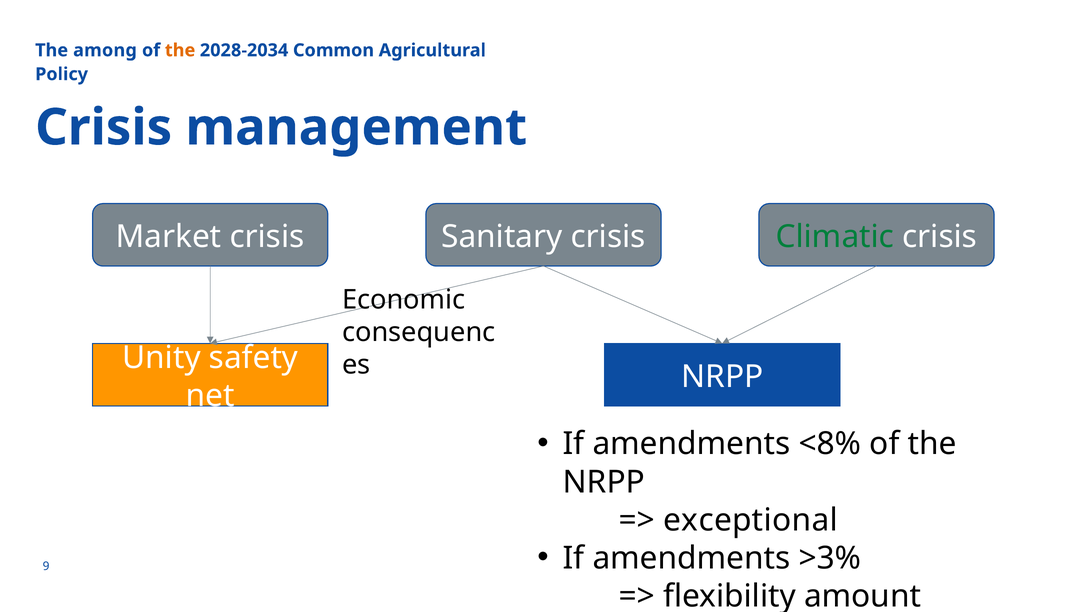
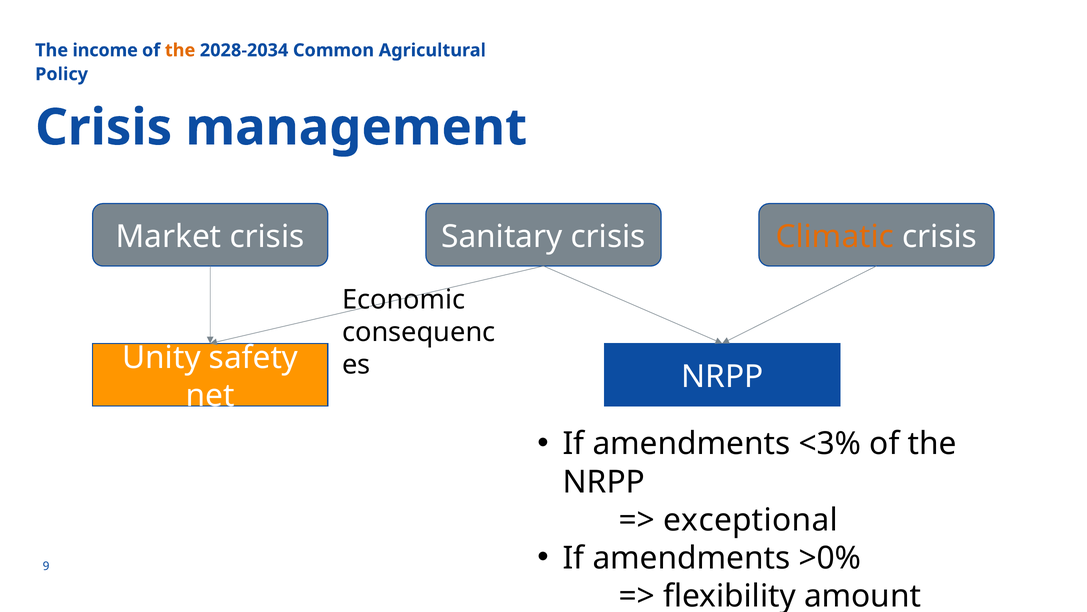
among: among -> income
Climatic colour: green -> orange
<8%: <8% -> <3%
>3%: >3% -> >0%
